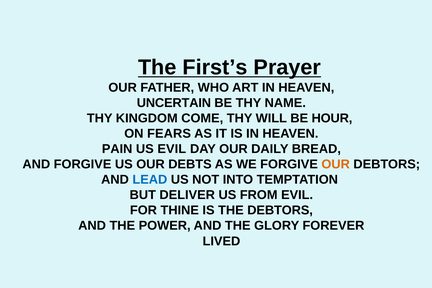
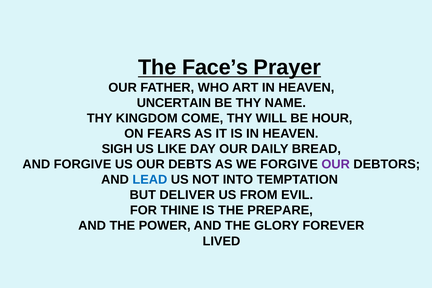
First’s: First’s -> Face’s
PAIN: PAIN -> SIGH
US EVIL: EVIL -> LIKE
OUR at (336, 164) colour: orange -> purple
THE DEBTORS: DEBTORS -> PREPARE
